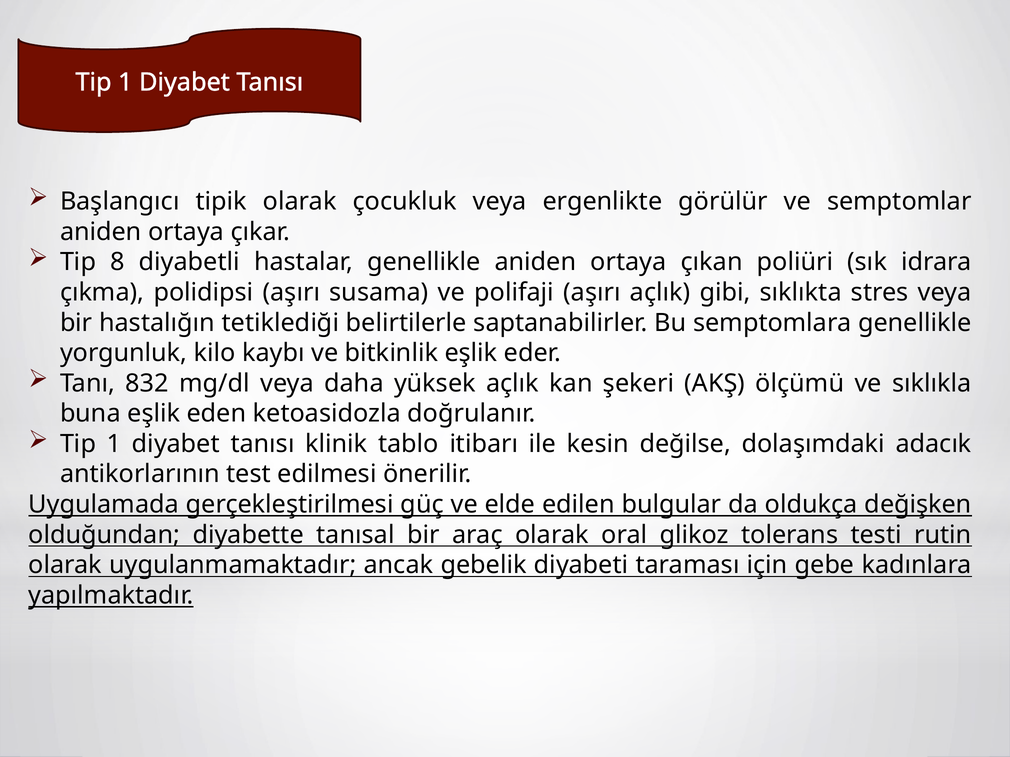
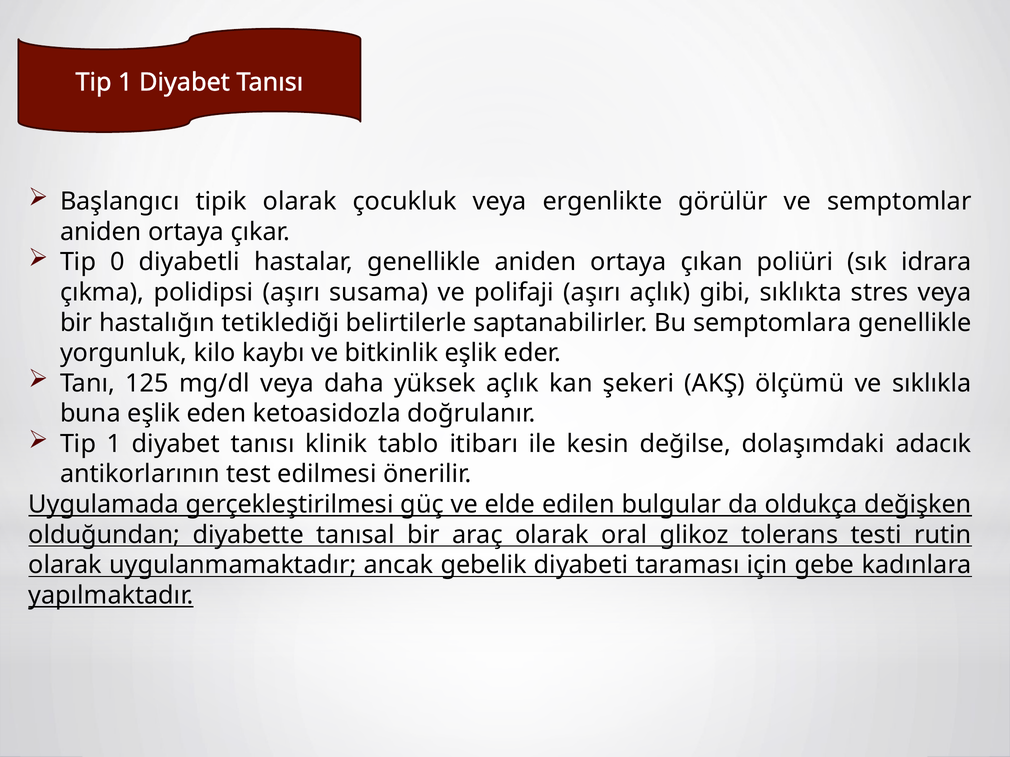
8: 8 -> 0
832: 832 -> 125
